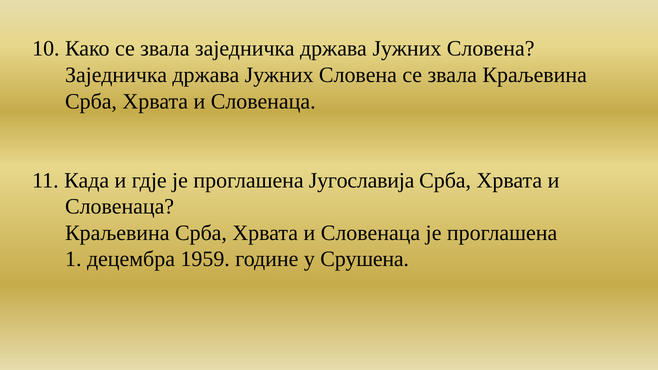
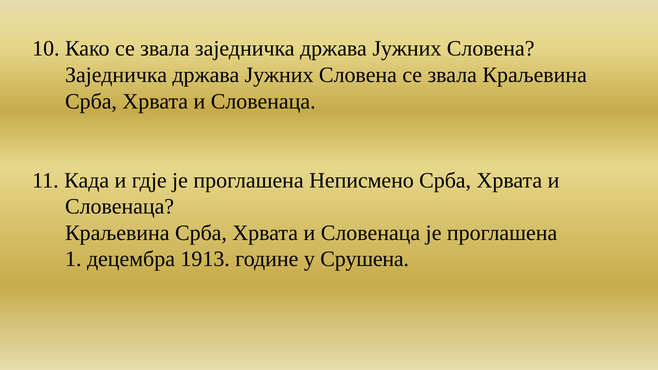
Југославија: Југославија -> Неписмено
1959: 1959 -> 1913
